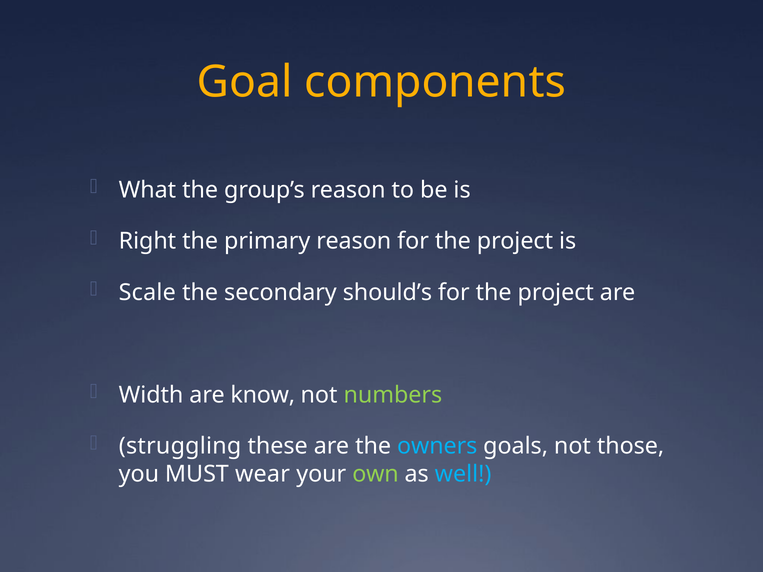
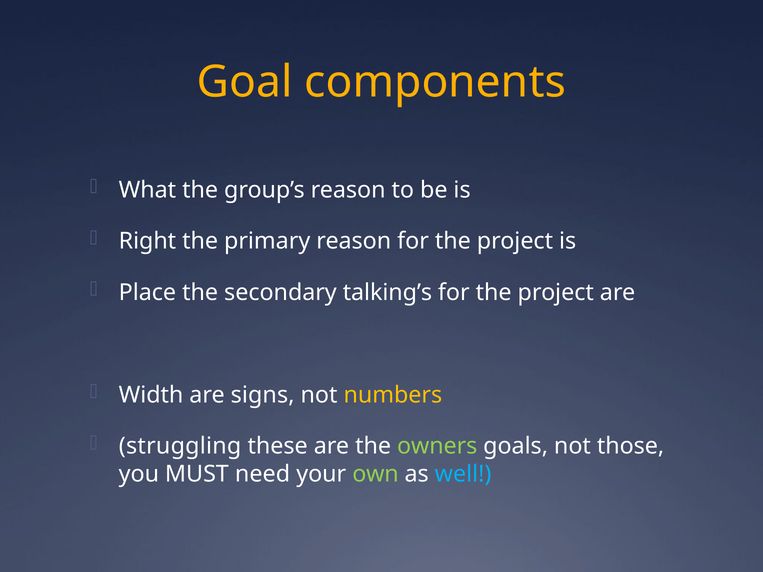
Scale: Scale -> Place
should’s: should’s -> talking’s
know: know -> signs
numbers colour: light green -> yellow
owners colour: light blue -> light green
wear: wear -> need
